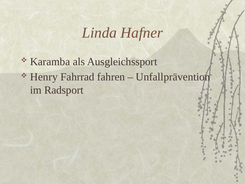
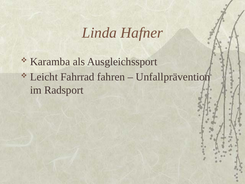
Henry: Henry -> Leicht
